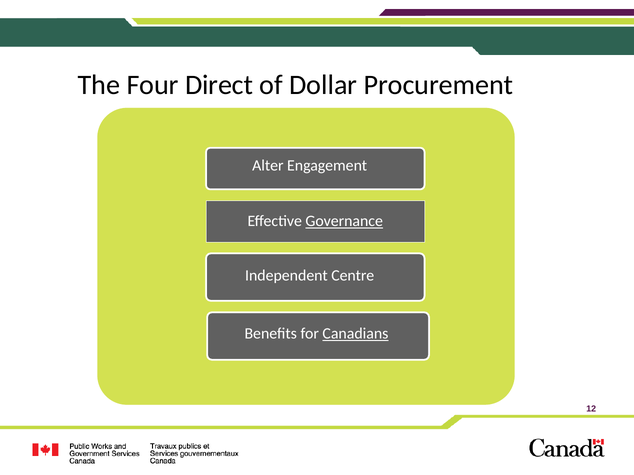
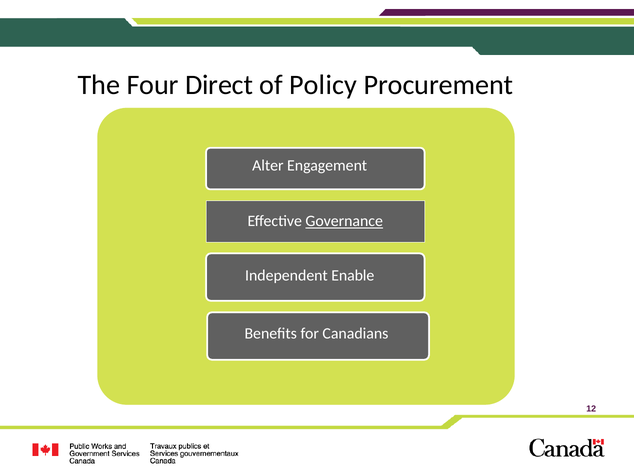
Dollar: Dollar -> Policy
Centre: Centre -> Enable
Canadians underline: present -> none
